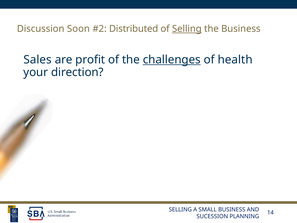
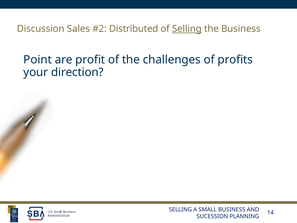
Soon: Soon -> Sales
Sales: Sales -> Point
challenges underline: present -> none
health: health -> profits
